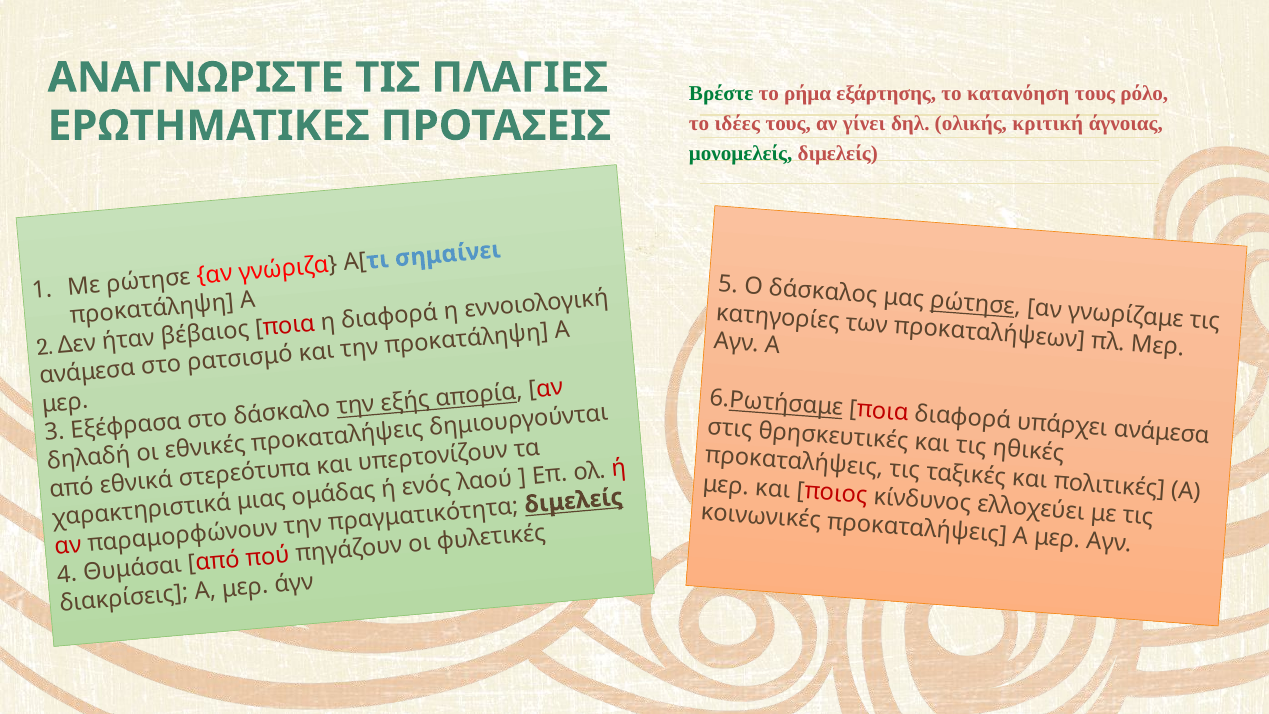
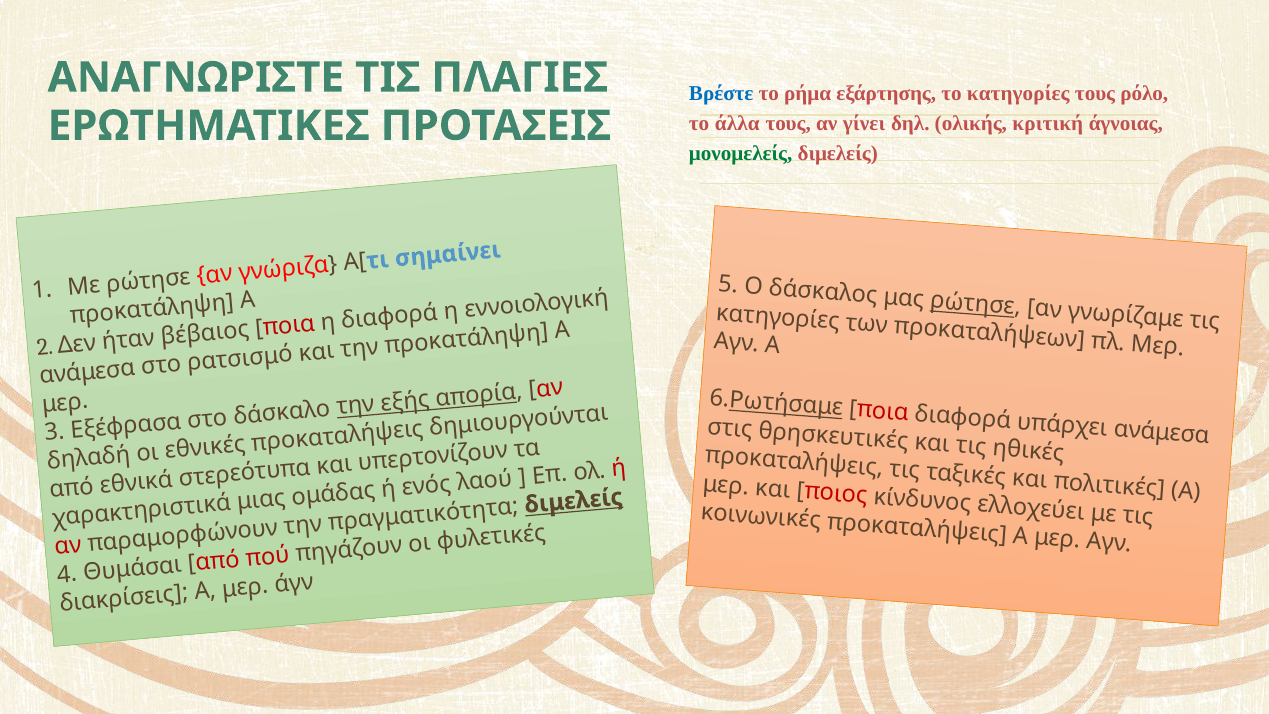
Βρέστε colour: green -> blue
το κατανόηση: κατανόηση -> κατηγορίες
ιδέες: ιδέες -> άλλα
